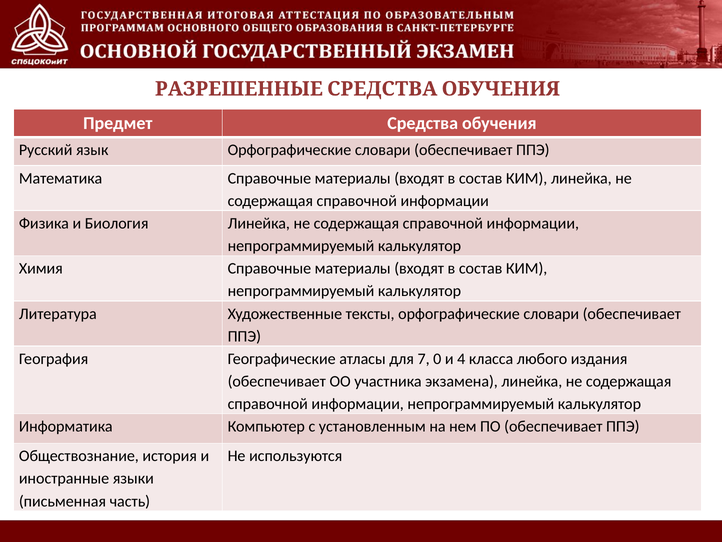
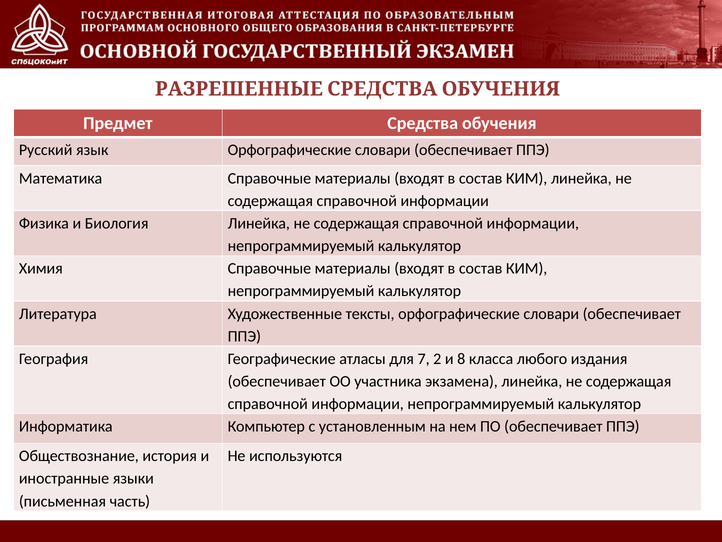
0: 0 -> 2
4: 4 -> 8
